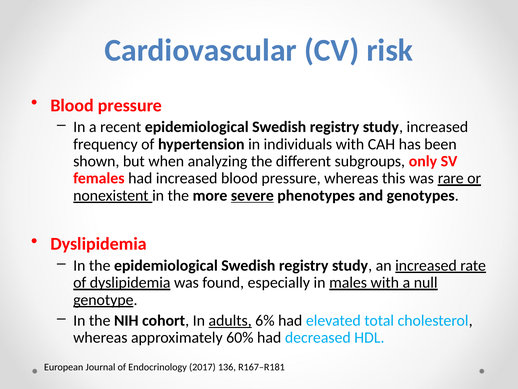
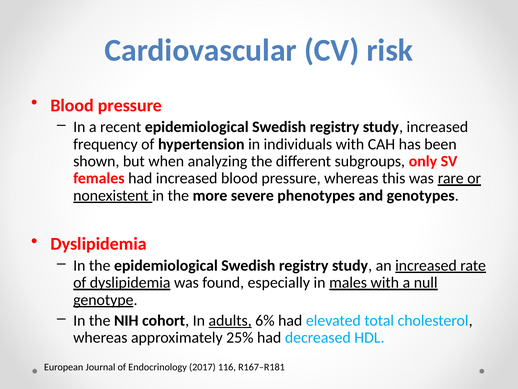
severe underline: present -> none
60%: 60% -> 25%
136: 136 -> 116
